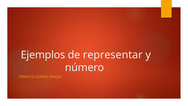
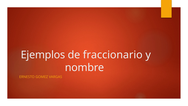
representar: representar -> fraccionario
número: número -> nombre
